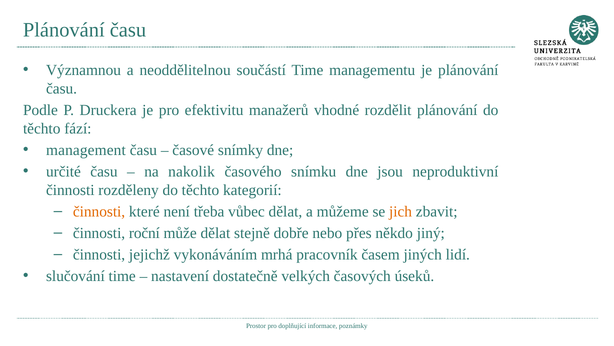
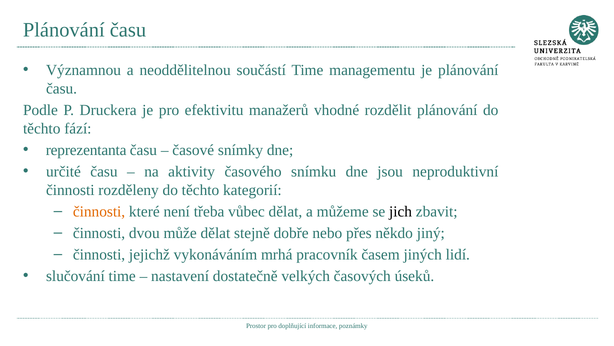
management: management -> reprezentanta
nakolik: nakolik -> aktivity
jich colour: orange -> black
roční: roční -> dvou
